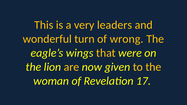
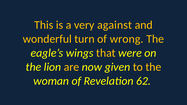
leaders: leaders -> against
17: 17 -> 62
